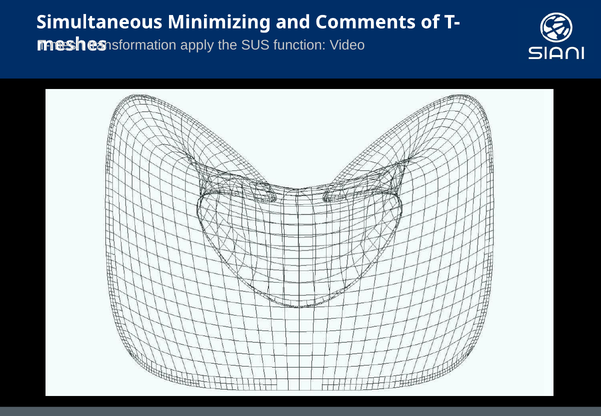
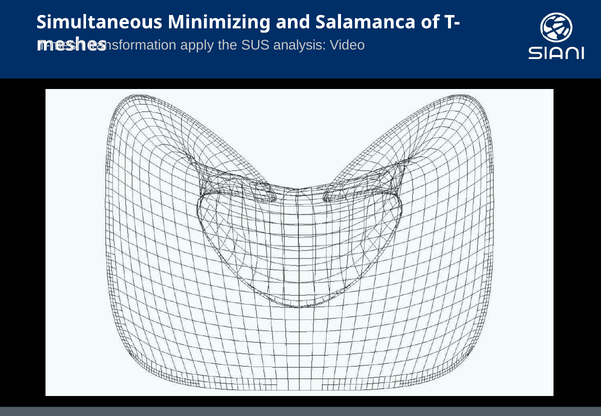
Comments: Comments -> Salamanca
function: function -> analysis
